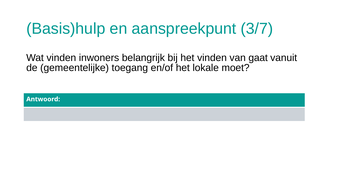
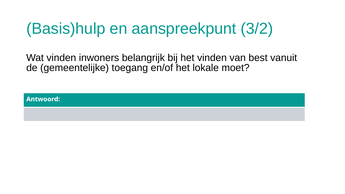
3/7: 3/7 -> 3/2
gaat: gaat -> best
